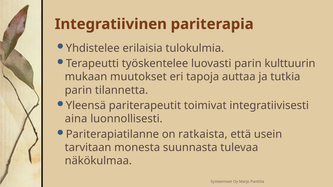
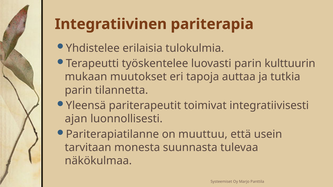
aina: aina -> ajan
ratkaista: ratkaista -> muuttuu
